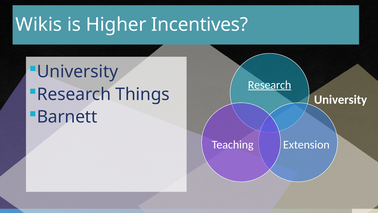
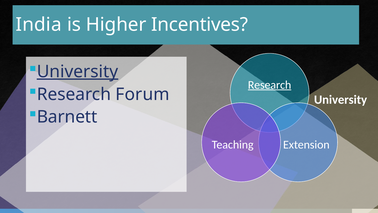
Wikis: Wikis -> India
University at (77, 72) underline: none -> present
Things: Things -> Forum
